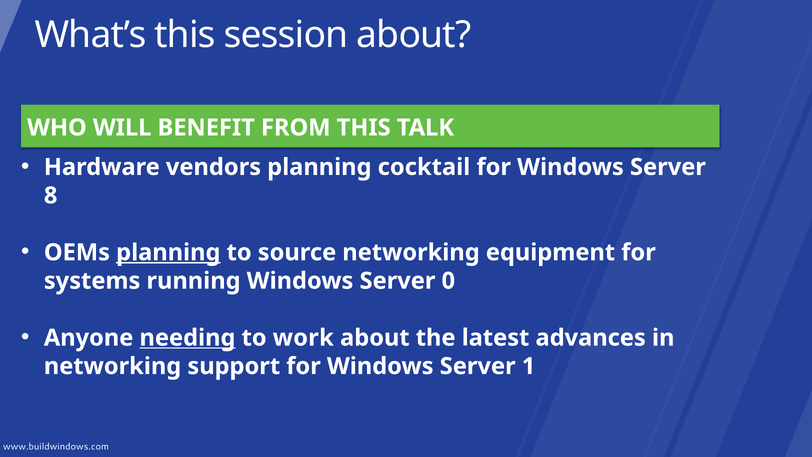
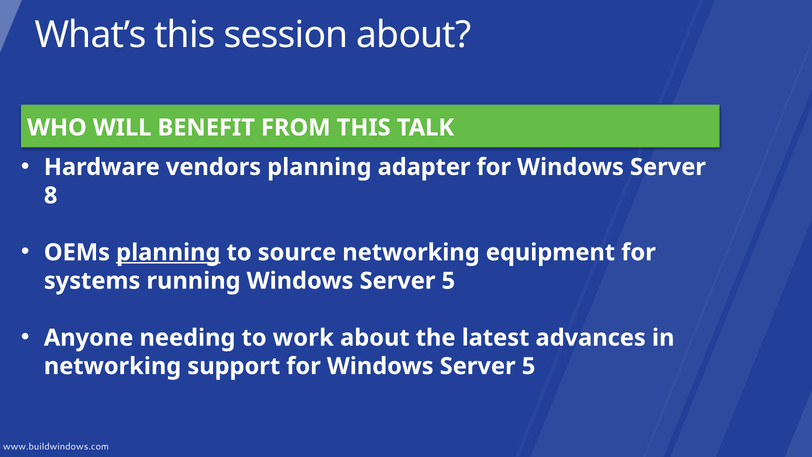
cocktail: cocktail -> adapter
running Windows Server 0: 0 -> 5
needing underline: present -> none
for Windows Server 1: 1 -> 5
